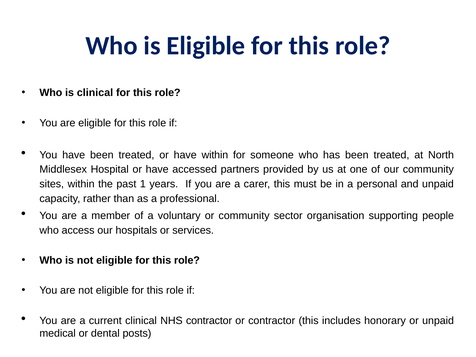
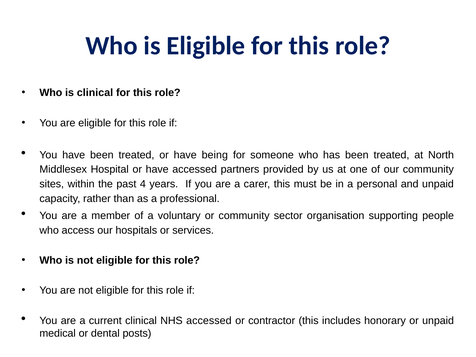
have within: within -> being
1: 1 -> 4
NHS contractor: contractor -> accessed
